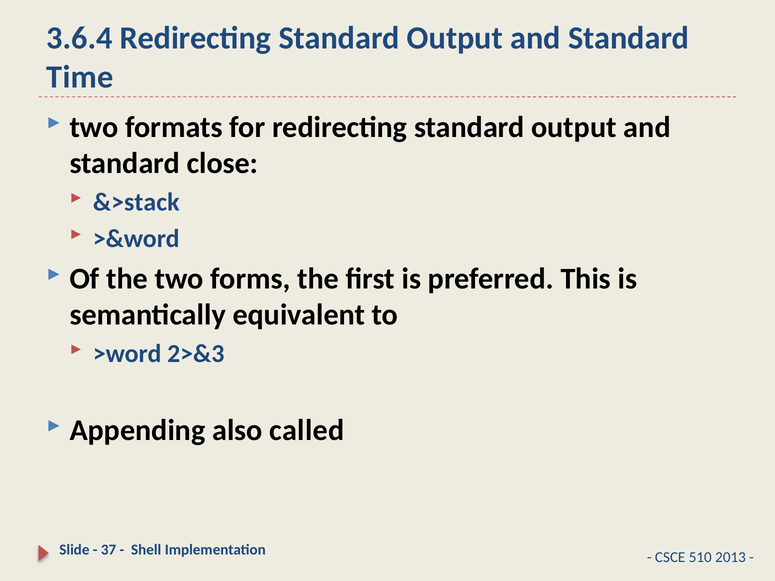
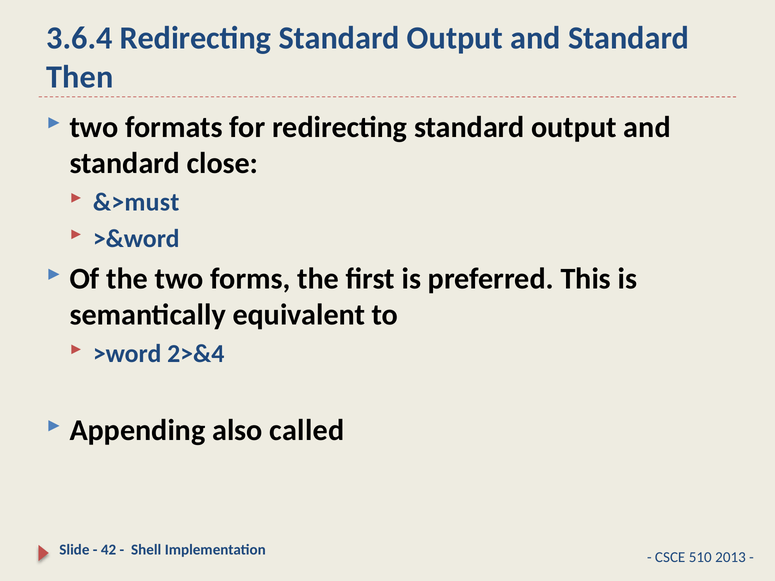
Time: Time -> Then
&>stack: &>stack -> &>must
2>&3: 2>&3 -> 2>&4
37: 37 -> 42
